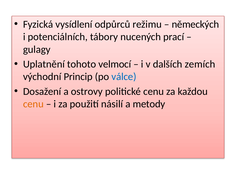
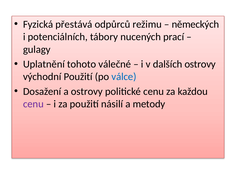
vysídlení: vysídlení -> přestává
velmocí: velmocí -> válečné
dalších zemích: zemích -> ostrovy
východní Princip: Princip -> Použití
cenu at (33, 104) colour: orange -> purple
